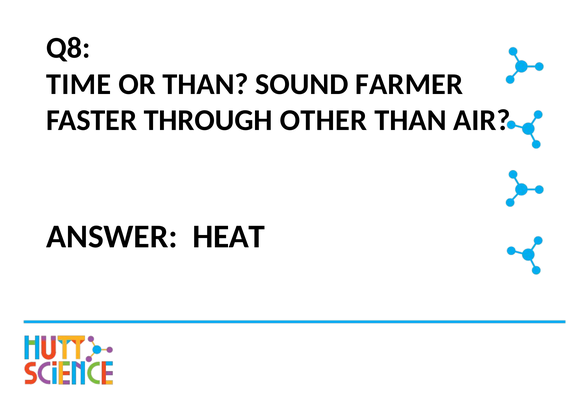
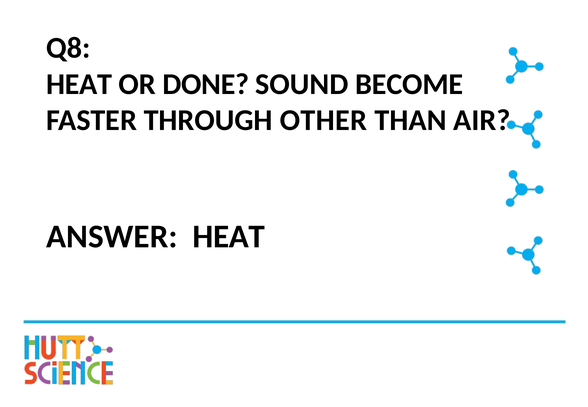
TIME at (79, 84): TIME -> HEAT
OR THAN: THAN -> DONE
FARMER: FARMER -> BECOME
